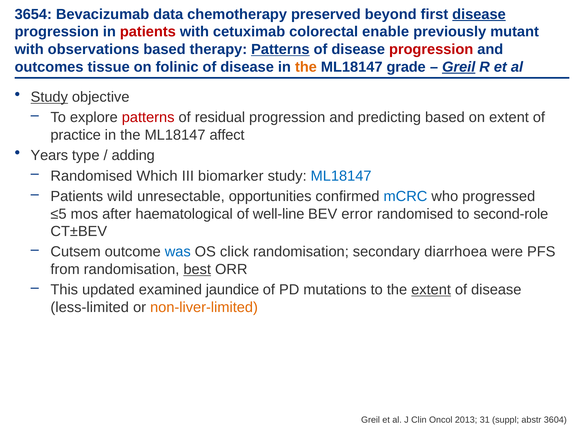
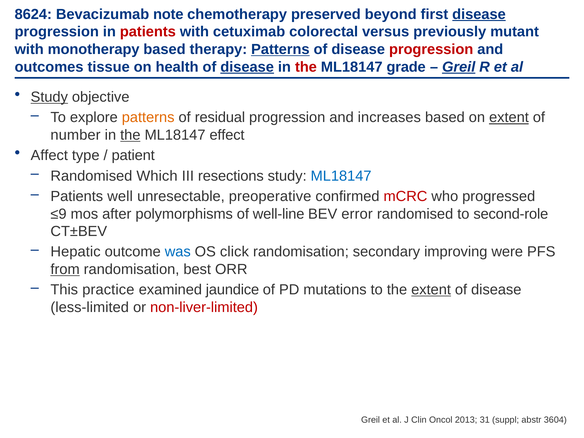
3654: 3654 -> 8624
data: data -> note
enable: enable -> versus
observations: observations -> monotherapy
folinic: folinic -> health
disease at (247, 67) underline: none -> present
the at (306, 67) colour: orange -> red
patterns at (148, 117) colour: red -> orange
predicting: predicting -> increases
extent at (509, 117) underline: none -> present
practice: practice -> number
the at (130, 135) underline: none -> present
affect: affect -> effect
Years: Years -> Affect
adding: adding -> patient
biomarker: biomarker -> resections
wild: wild -> well
opportunities: opportunities -> preoperative
mCRC colour: blue -> red
≤5: ≤5 -> ≤9
haematological: haematological -> polymorphisms
Cutsem: Cutsem -> Hepatic
diarrhoea: diarrhoea -> improving
from underline: none -> present
best underline: present -> none
updated: updated -> practice
non-liver-limited colour: orange -> red
